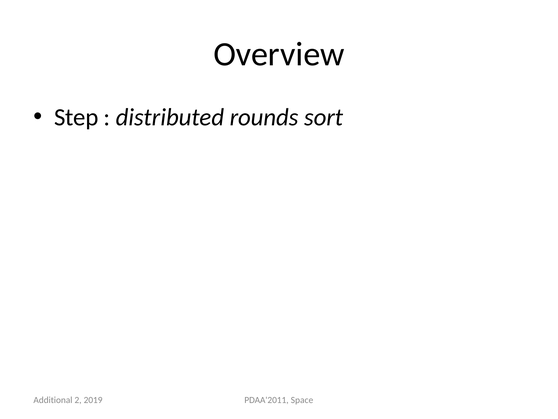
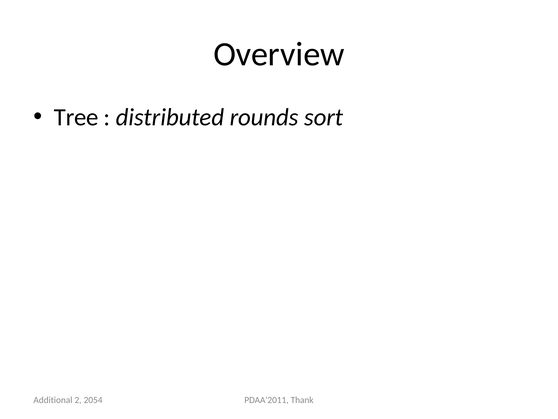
Step: Step -> Tree
Space: Space -> Thank
2019: 2019 -> 2054
